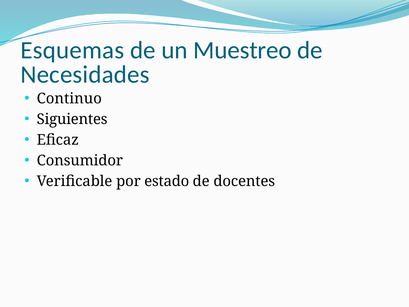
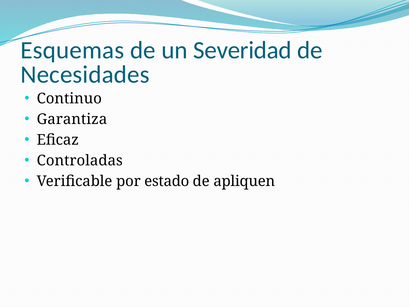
Muestreo: Muestreo -> Severidad
Siguientes: Siguientes -> Garantiza
Consumidor: Consumidor -> Controladas
docentes: docentes -> apliquen
